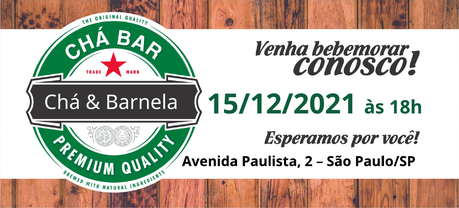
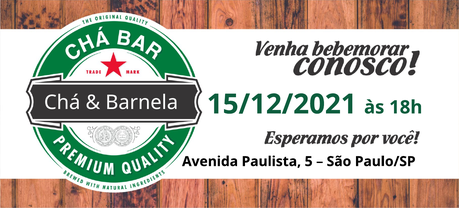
2: 2 -> 5
